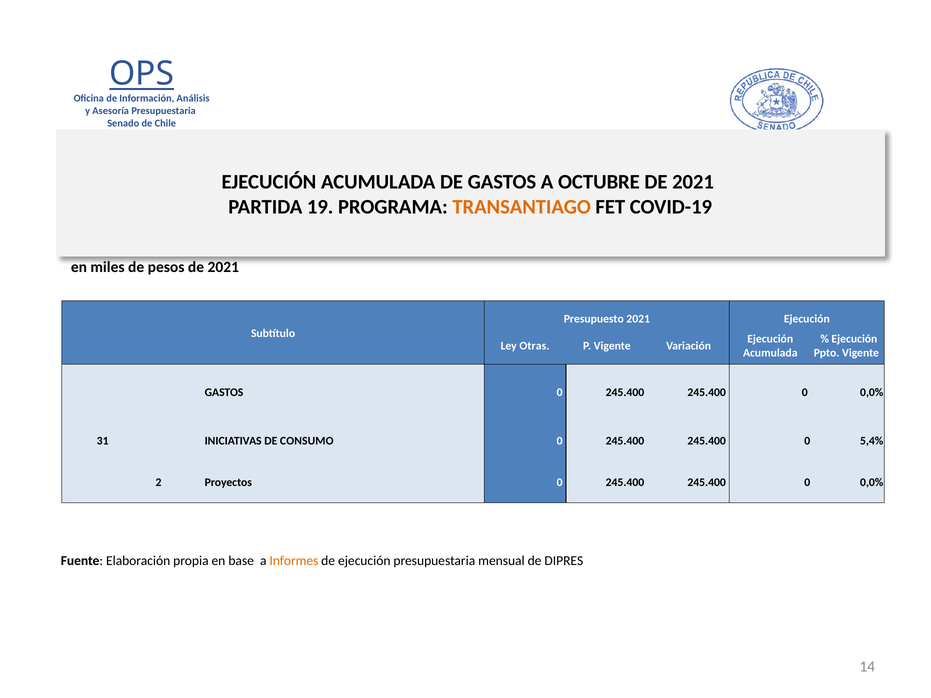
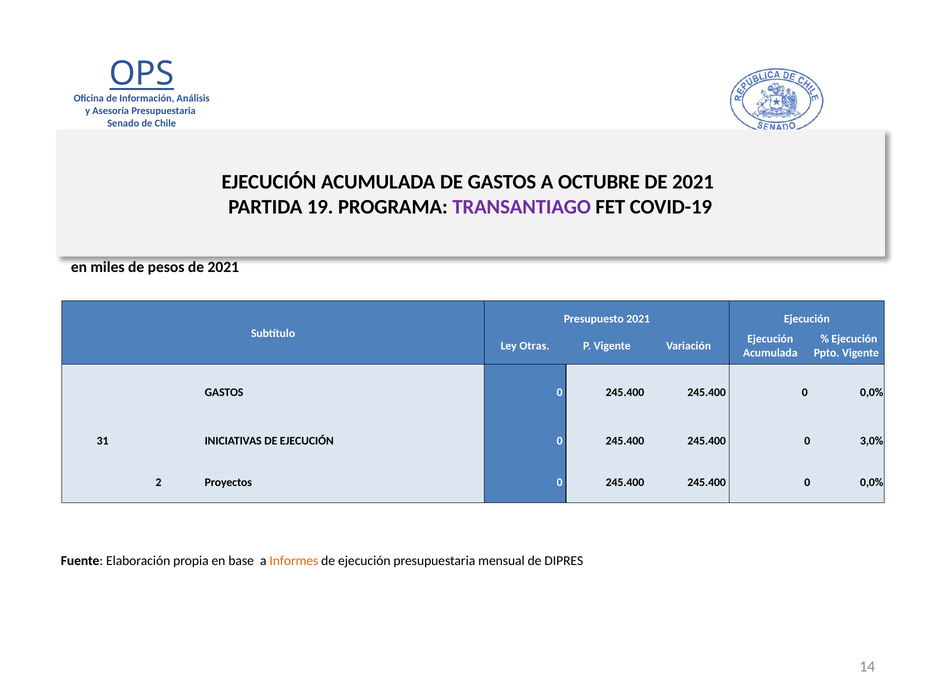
TRANSANTIAGO colour: orange -> purple
INICIATIVAS DE CONSUMO: CONSUMO -> EJECUCIÓN
5,4%: 5,4% -> 3,0%
